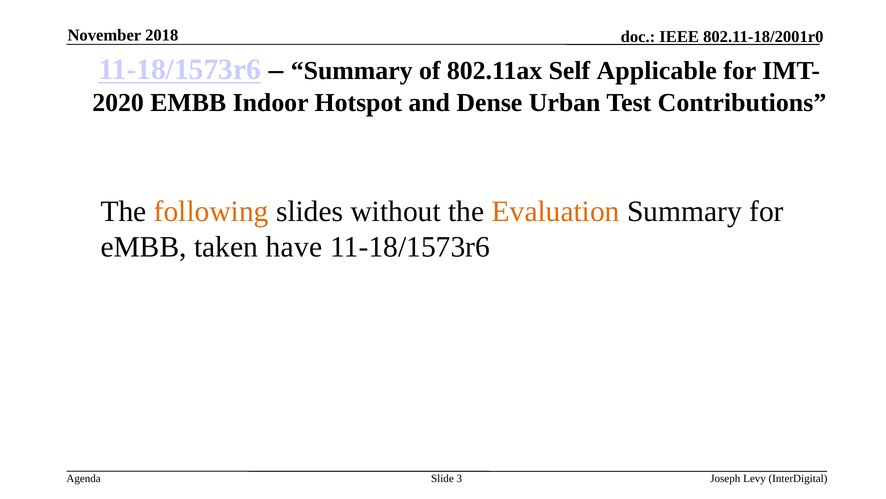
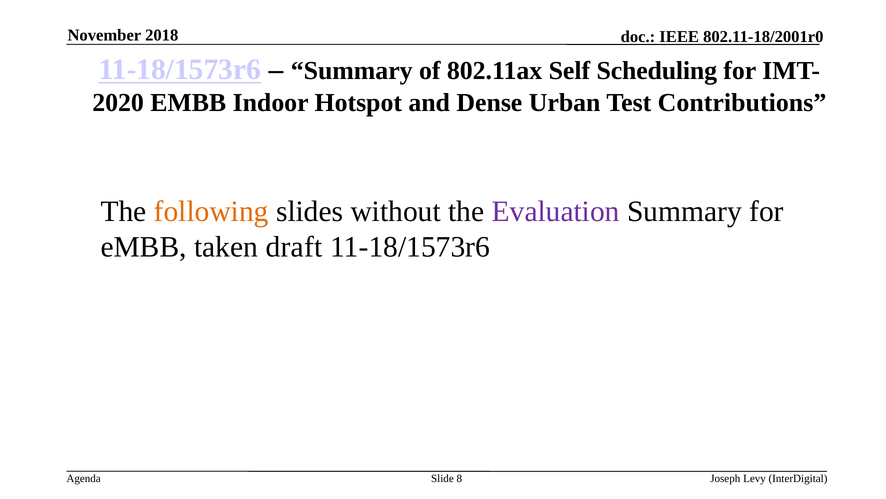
Applicable: Applicable -> Scheduling
Evaluation colour: orange -> purple
have: have -> draft
3: 3 -> 8
